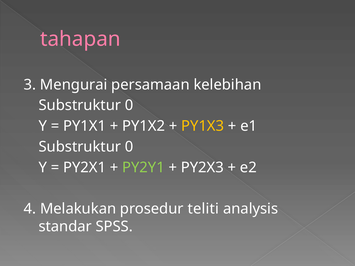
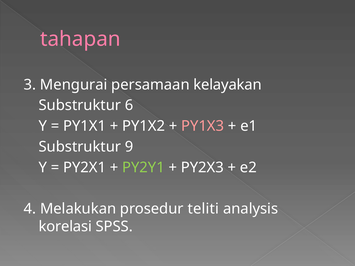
kelebihan: kelebihan -> kelayakan
0 at (129, 105): 0 -> 6
PY1X3 colour: yellow -> pink
0 at (129, 147): 0 -> 9
standar: standar -> korelasi
